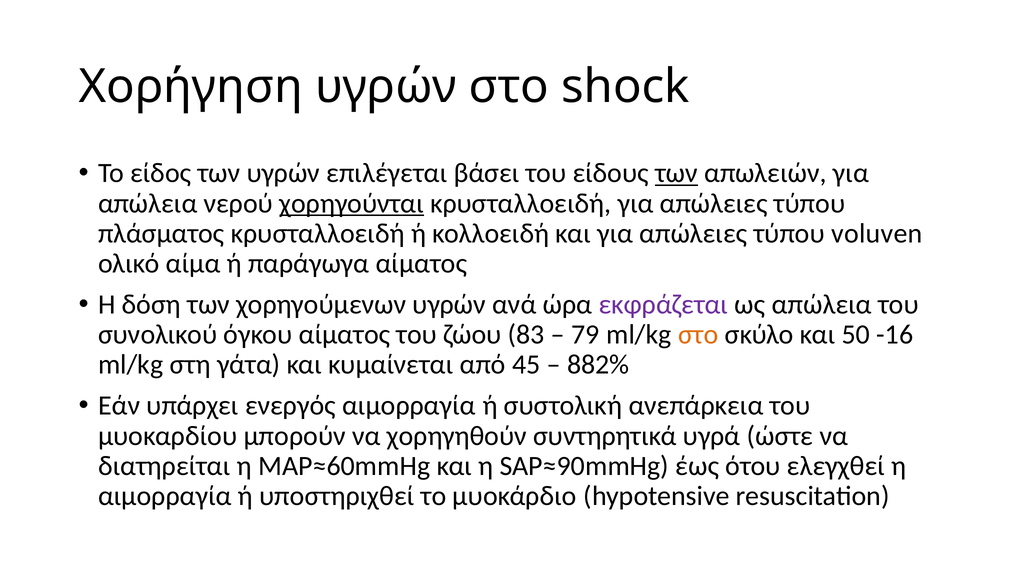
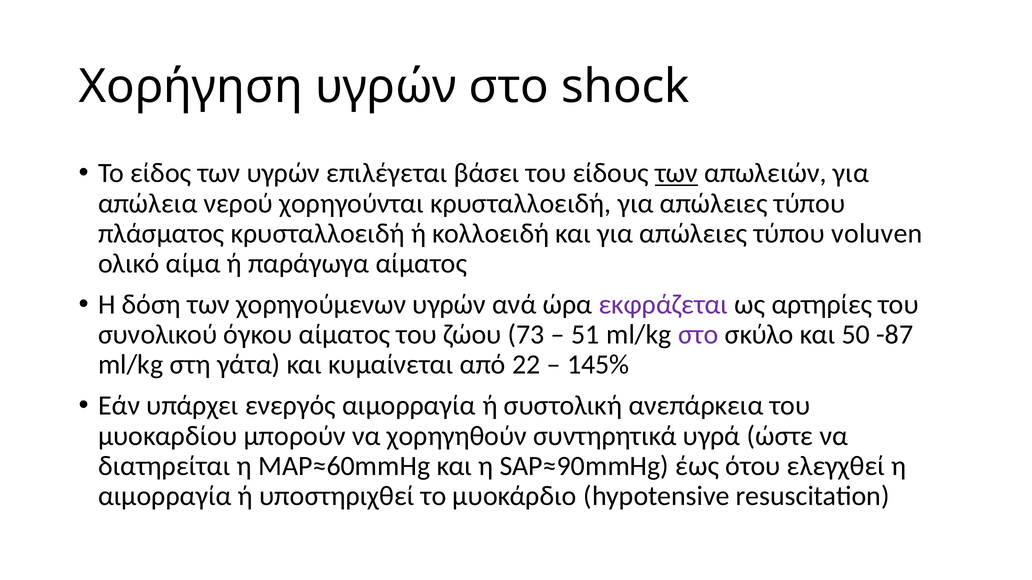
χορηγούνται underline: present -> none
ως απώλεια: απώλεια -> αρτηρίες
83: 83 -> 73
79: 79 -> 51
στο at (698, 335) colour: orange -> purple
-16: -16 -> -87
45: 45 -> 22
882%: 882% -> 145%
